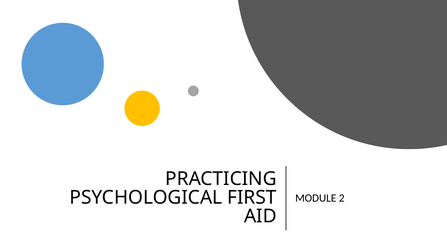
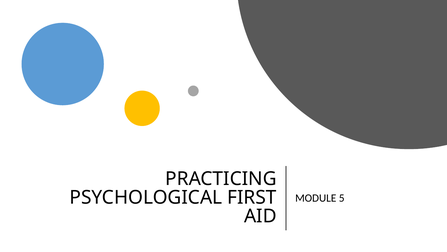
2: 2 -> 5
